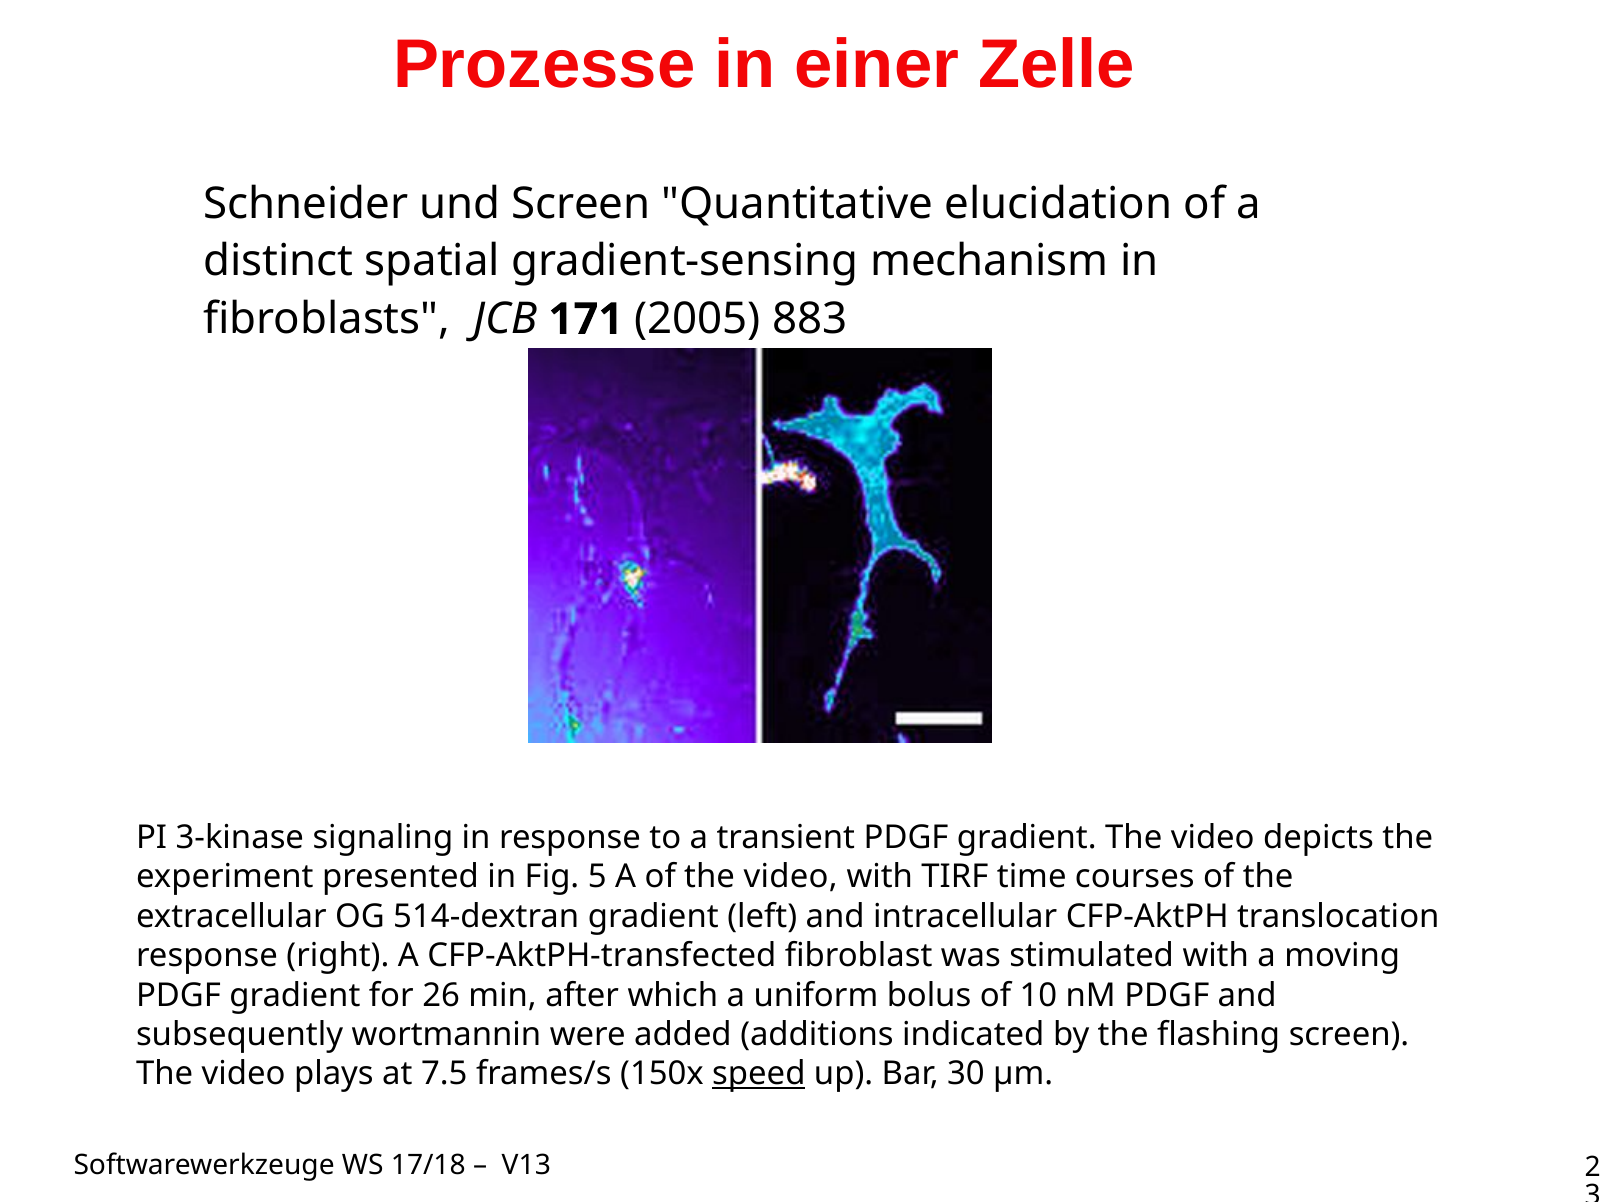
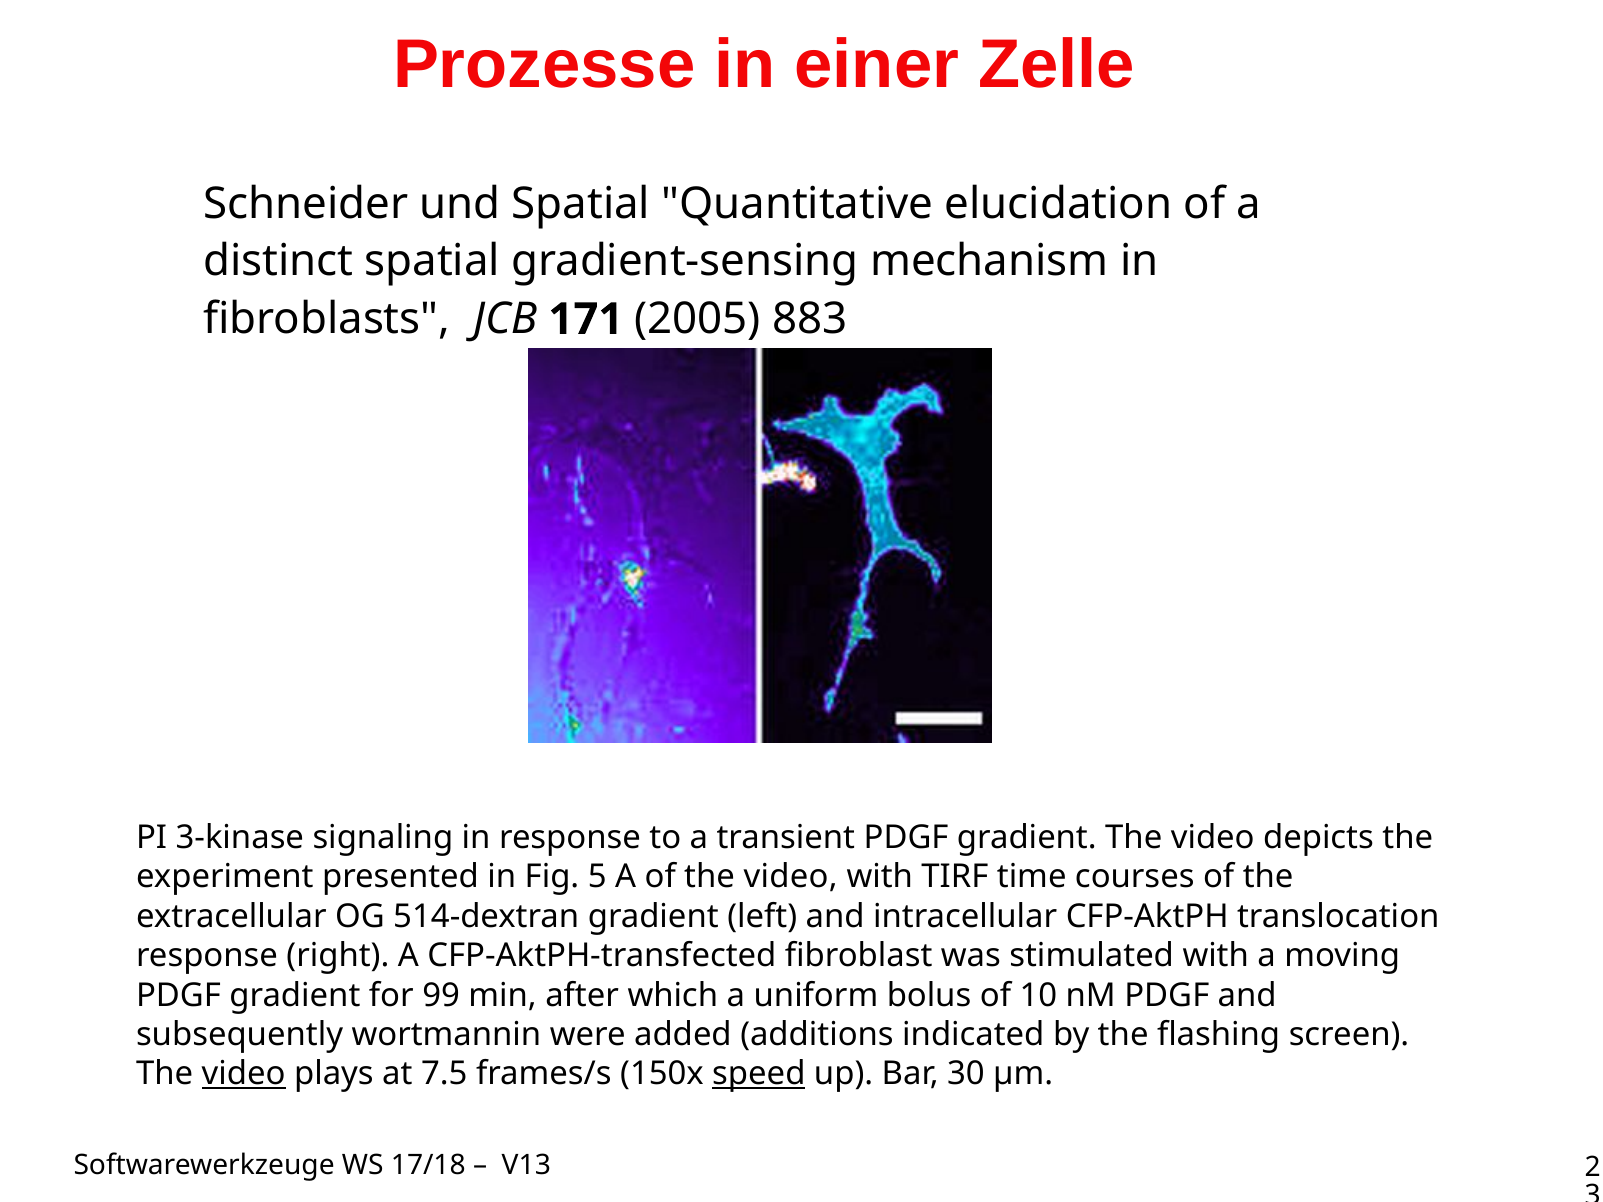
und Screen: Screen -> Spatial
26: 26 -> 99
video at (244, 1074) underline: none -> present
